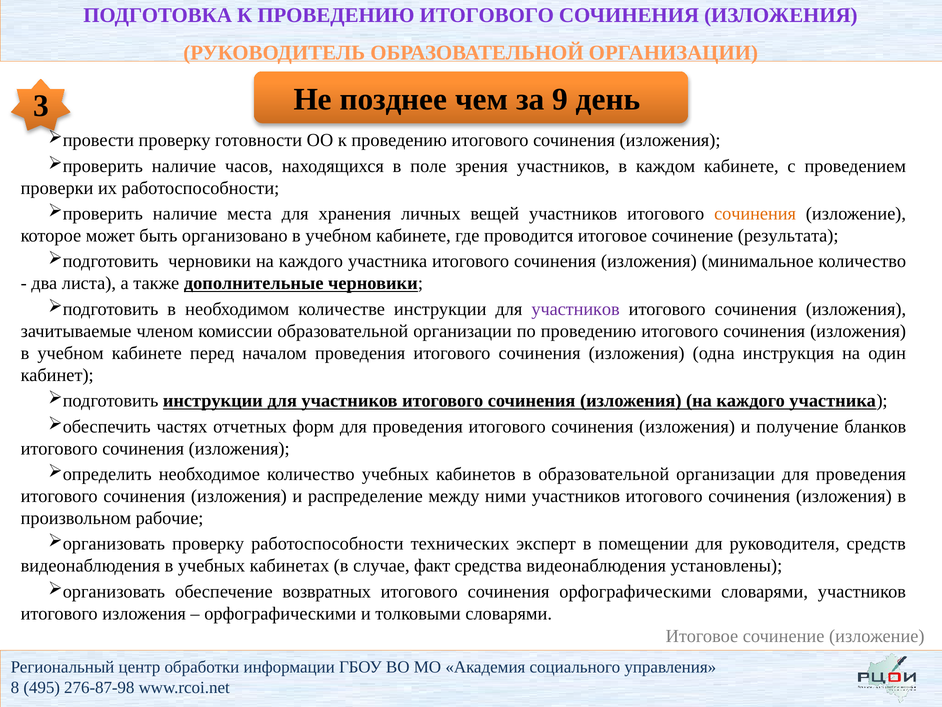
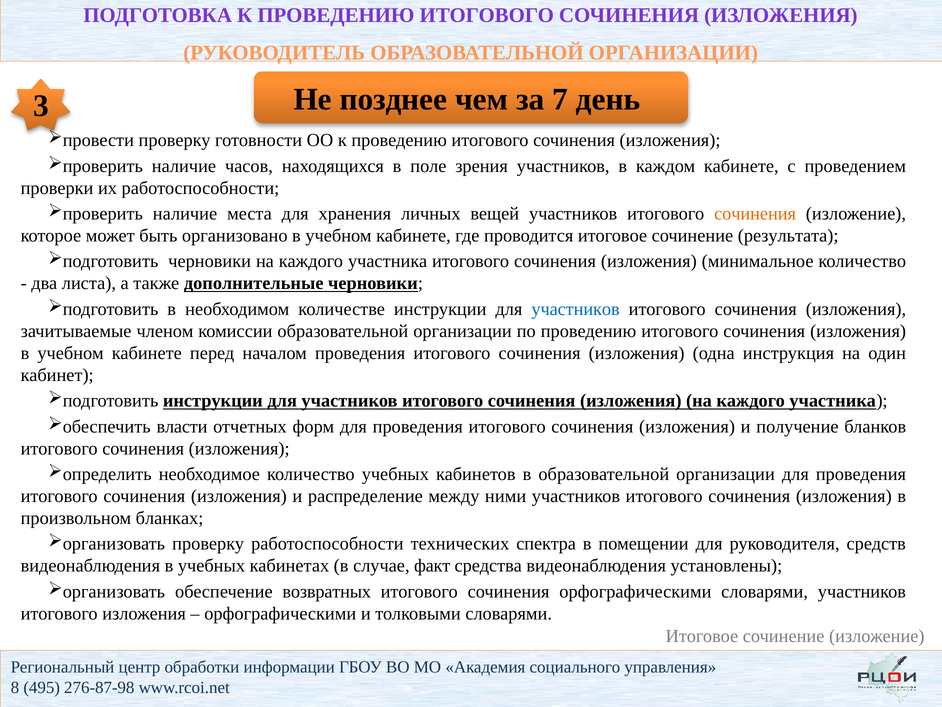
9: 9 -> 7
участников at (576, 309) colour: purple -> blue
частях: частях -> власти
рабочие: рабочие -> бланках
эксперт: эксперт -> спектра
